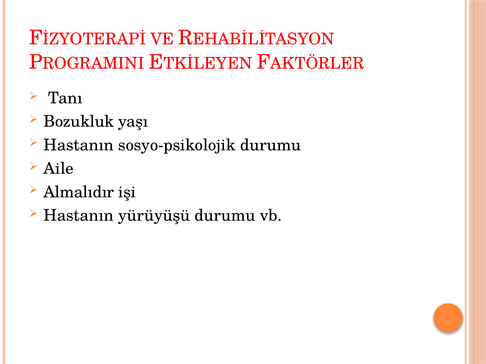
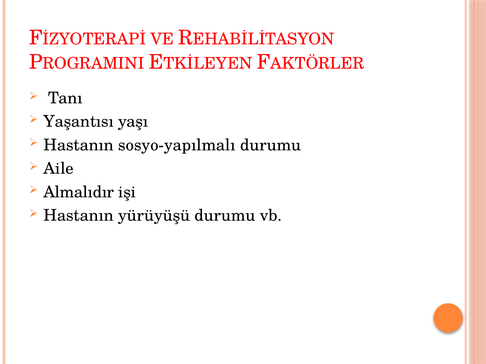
Bozukluk: Bozukluk -> Yaşantısı
sosyo-psikolojik: sosyo-psikolojik -> sosyo-yapılmalı
